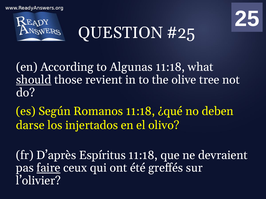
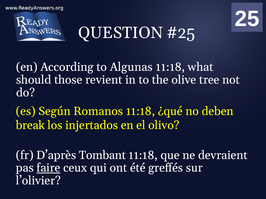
should underline: present -> none
darse: darse -> break
Espíritus: Espíritus -> Tombant
